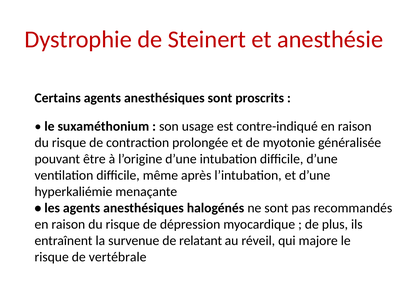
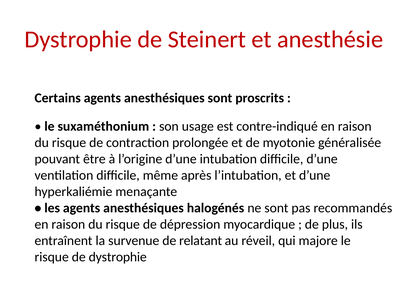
de vertébrale: vertébrale -> dystrophie
